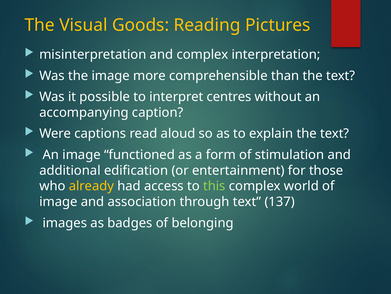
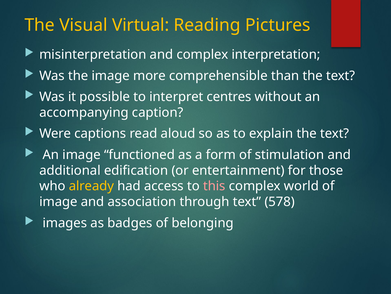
Goods: Goods -> Virtual
this colour: light green -> pink
137: 137 -> 578
